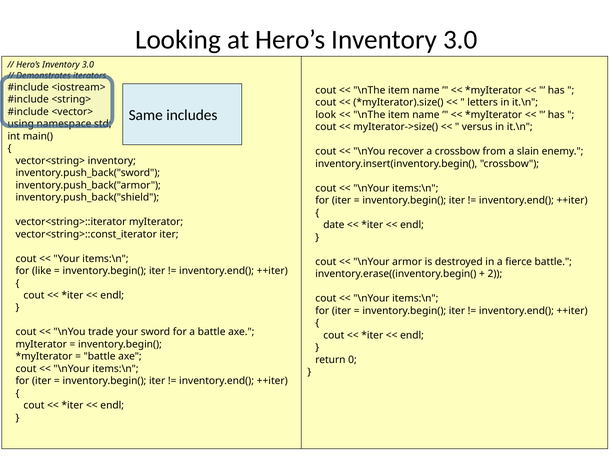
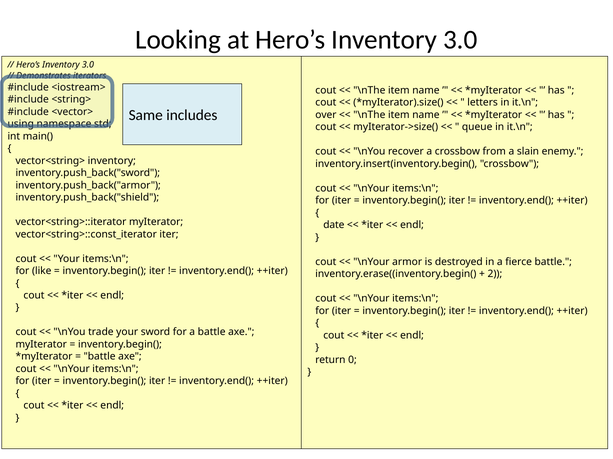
look: look -> over
versus: versus -> queue
